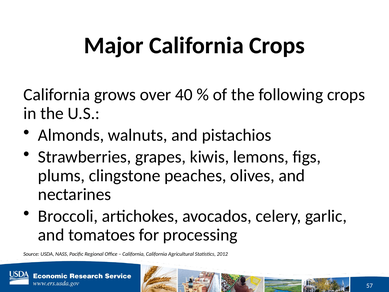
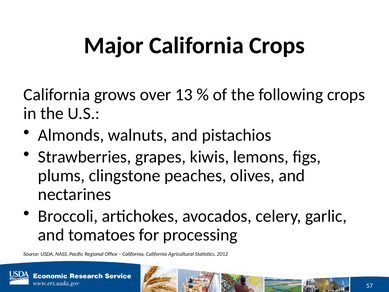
40: 40 -> 13
